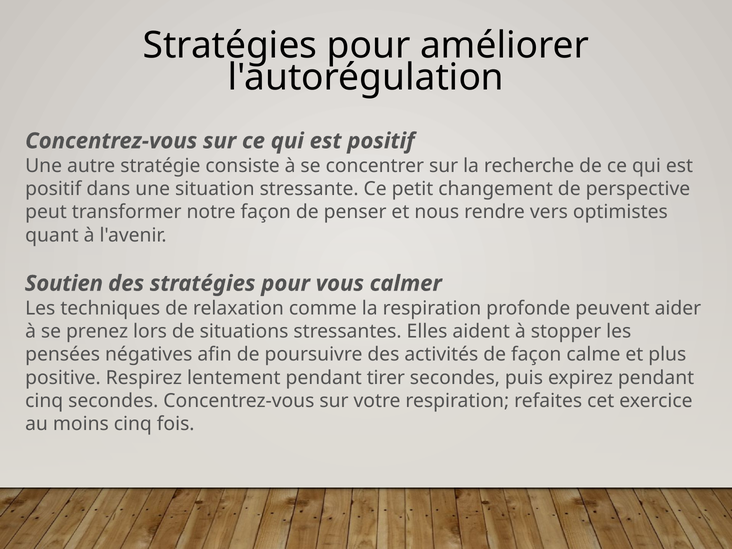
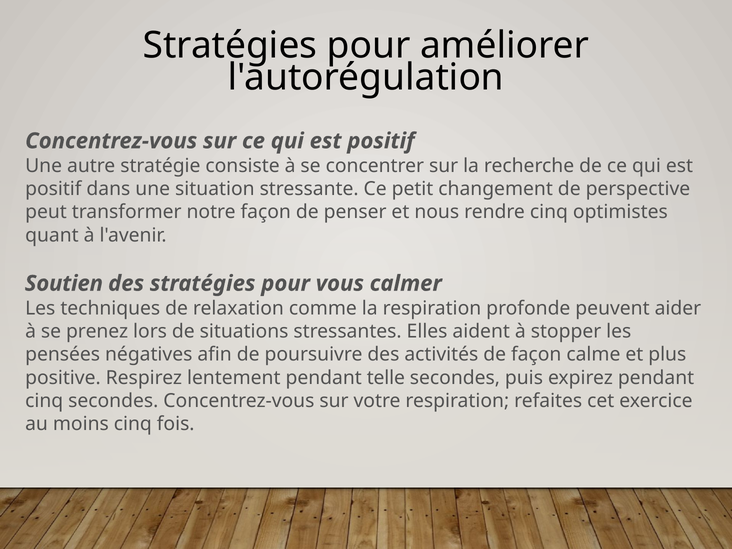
rendre vers: vers -> cinq
tirer: tirer -> telle
